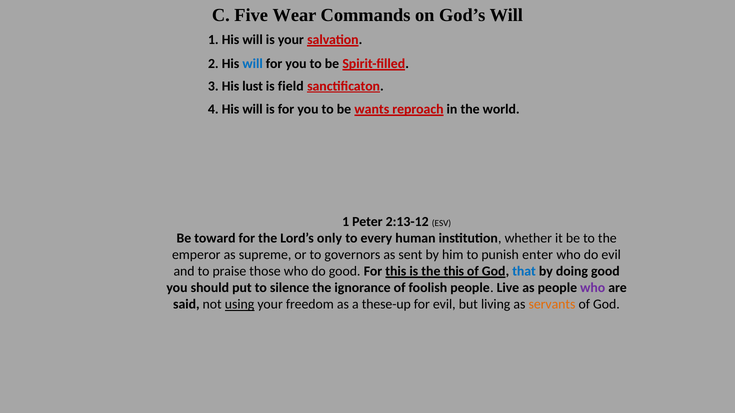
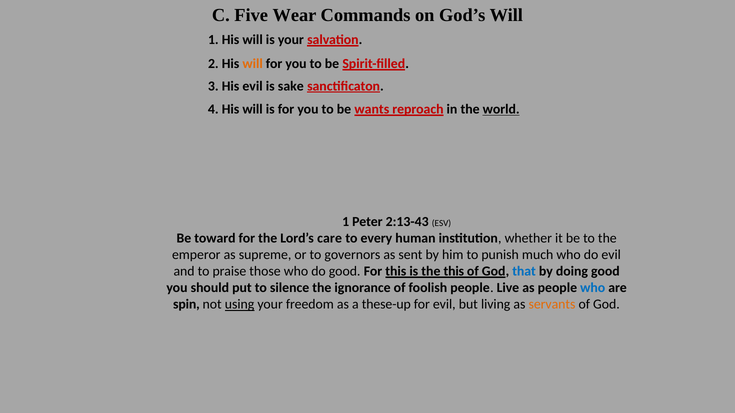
will at (253, 64) colour: blue -> orange
His lust: lust -> evil
field: field -> sake
world underline: none -> present
2:13-12: 2:13-12 -> 2:13-43
only: only -> care
enter: enter -> much
who at (593, 288) colour: purple -> blue
said: said -> spin
